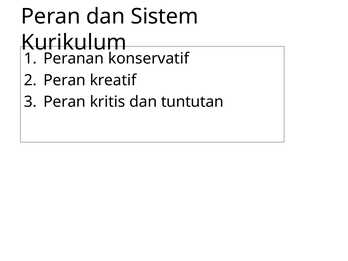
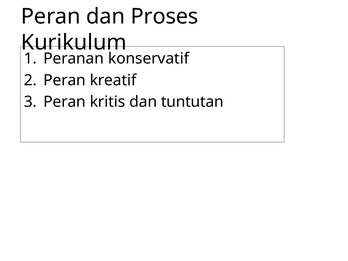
Sistem: Sistem -> Proses
